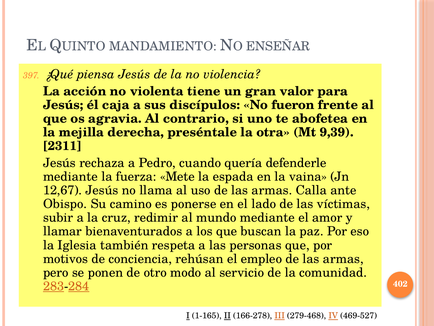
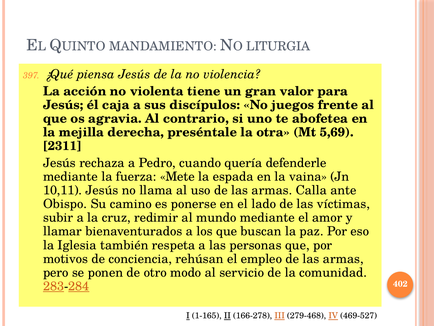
ENSEÑAR: ENSEÑAR -> LITURGIA
fueron: fueron -> juegos
9,39: 9,39 -> 5,69
12,67: 12,67 -> 10,11
